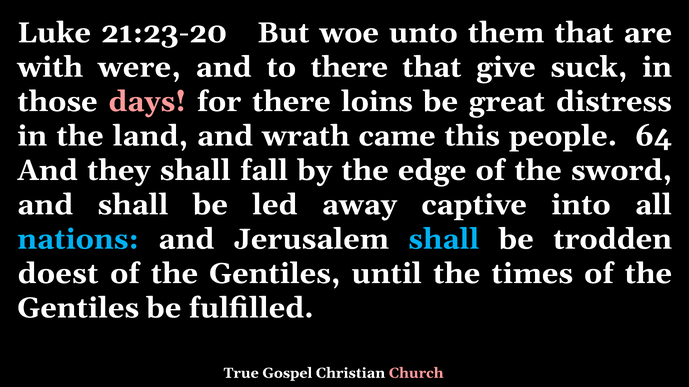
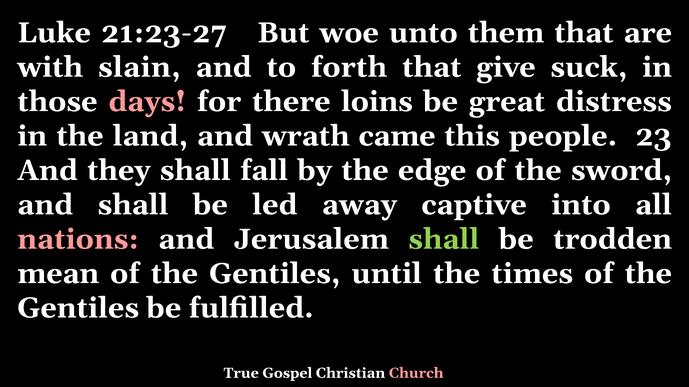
21:23-20: 21:23-20 -> 21:23-27
were: were -> slain
to there: there -> forth
64: 64 -> 23
nations colour: light blue -> pink
shall at (444, 240) colour: light blue -> light green
doest: doest -> mean
